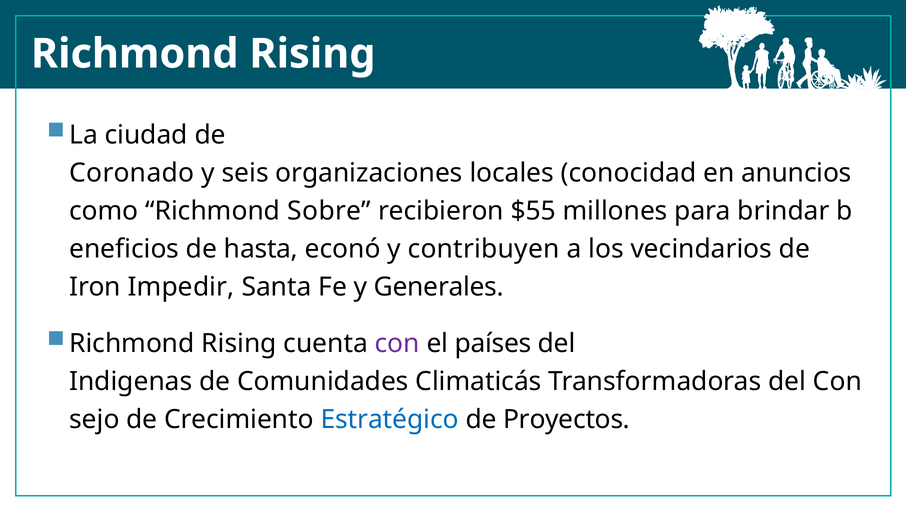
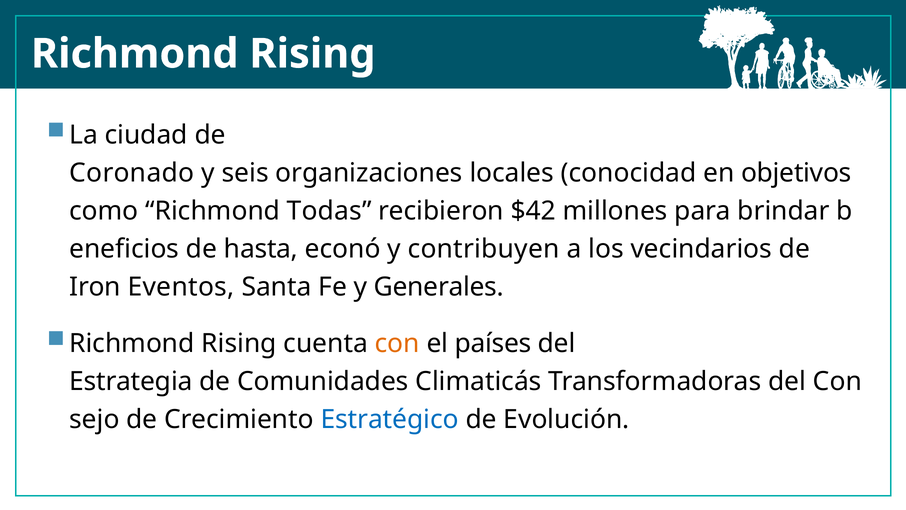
anuncios: anuncios -> objetivos
Sobre: Sobre -> Todas
$55: $55 -> $42
Impedir: Impedir -> Eventos
con at (397, 343) colour: purple -> orange
Indigenas: Indigenas -> Estrategia
Proyectos: Proyectos -> Evolución
